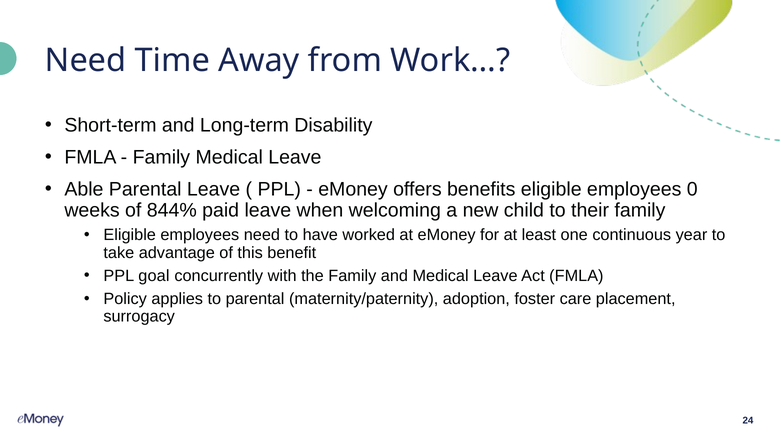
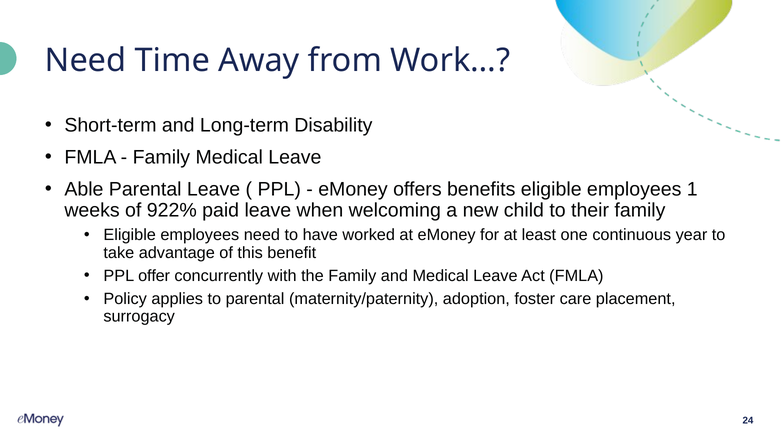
0: 0 -> 1
844%: 844% -> 922%
goal: goal -> offer
